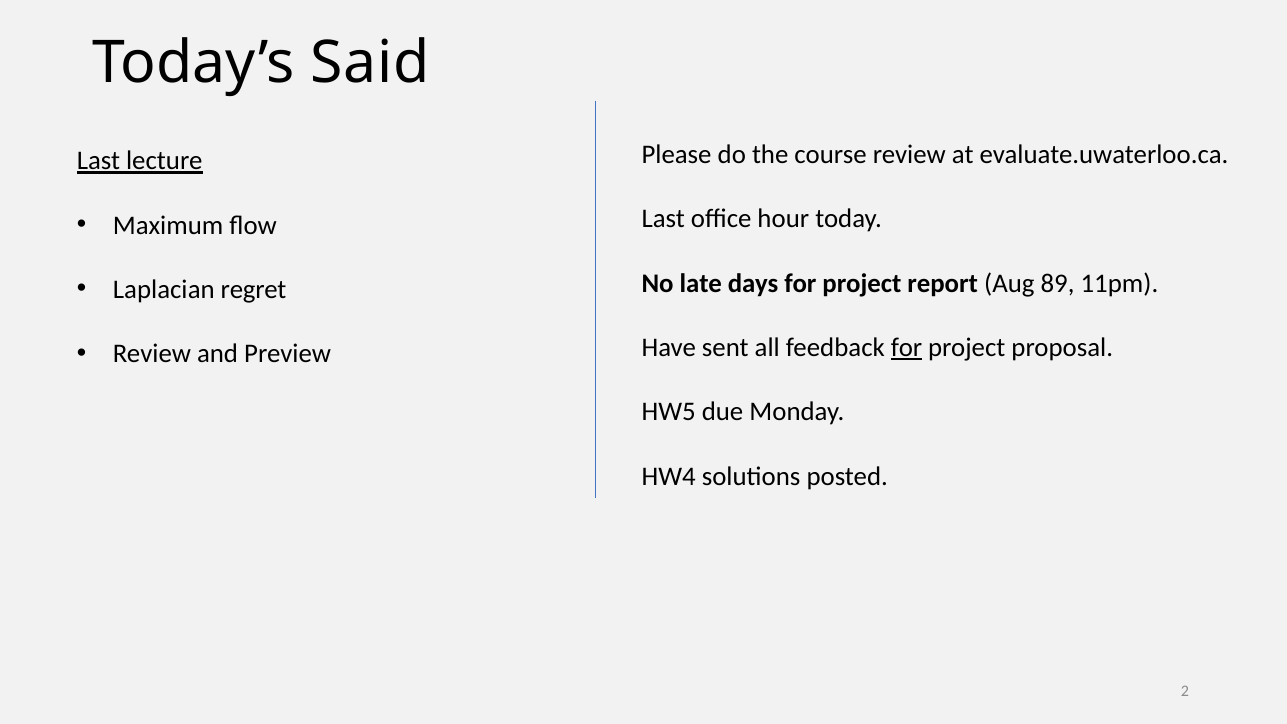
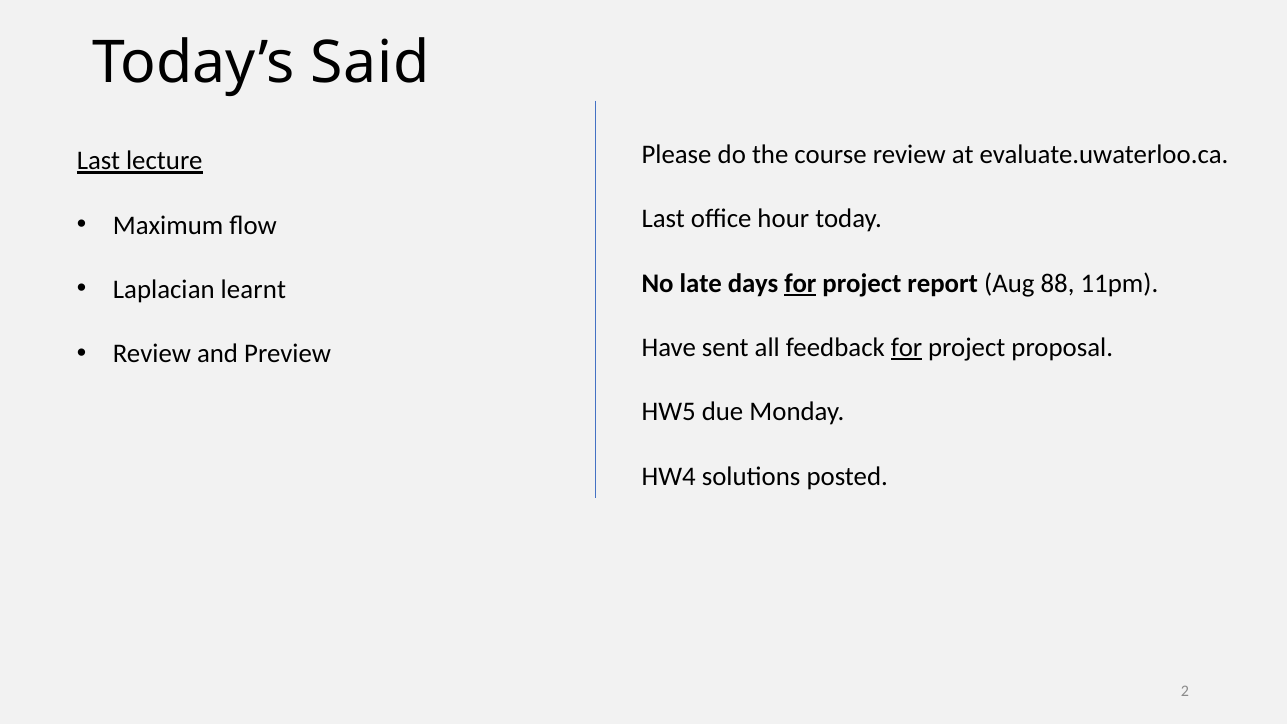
for at (800, 283) underline: none -> present
89: 89 -> 88
regret: regret -> learnt
